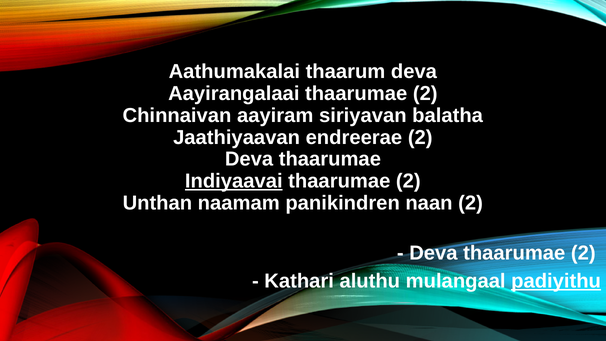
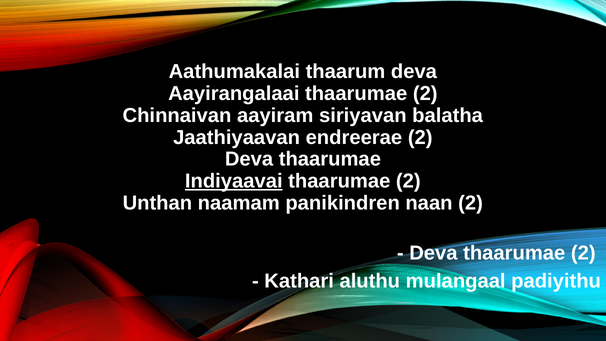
padiyithu underline: present -> none
